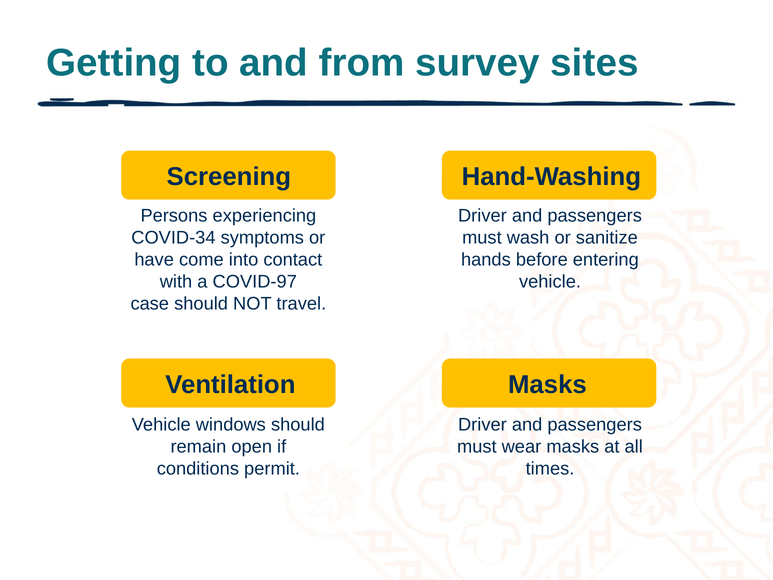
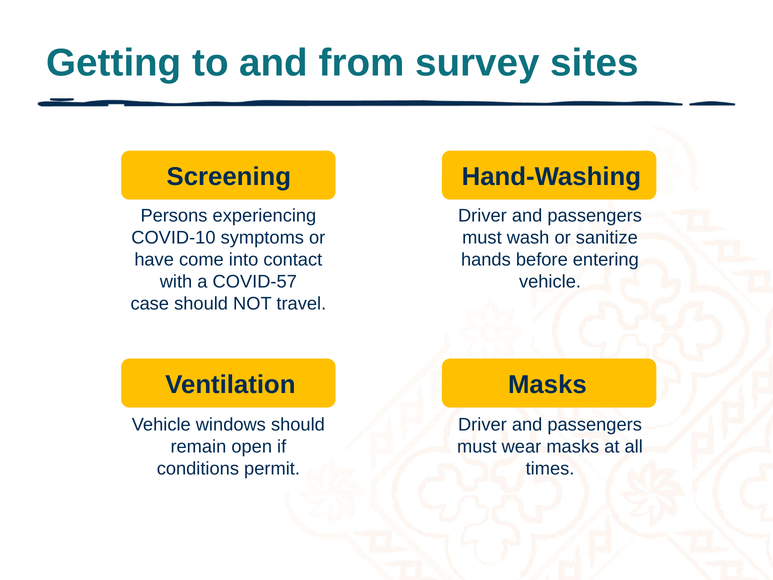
COVID-34: COVID-34 -> COVID-10
COVID-97: COVID-97 -> COVID-57
